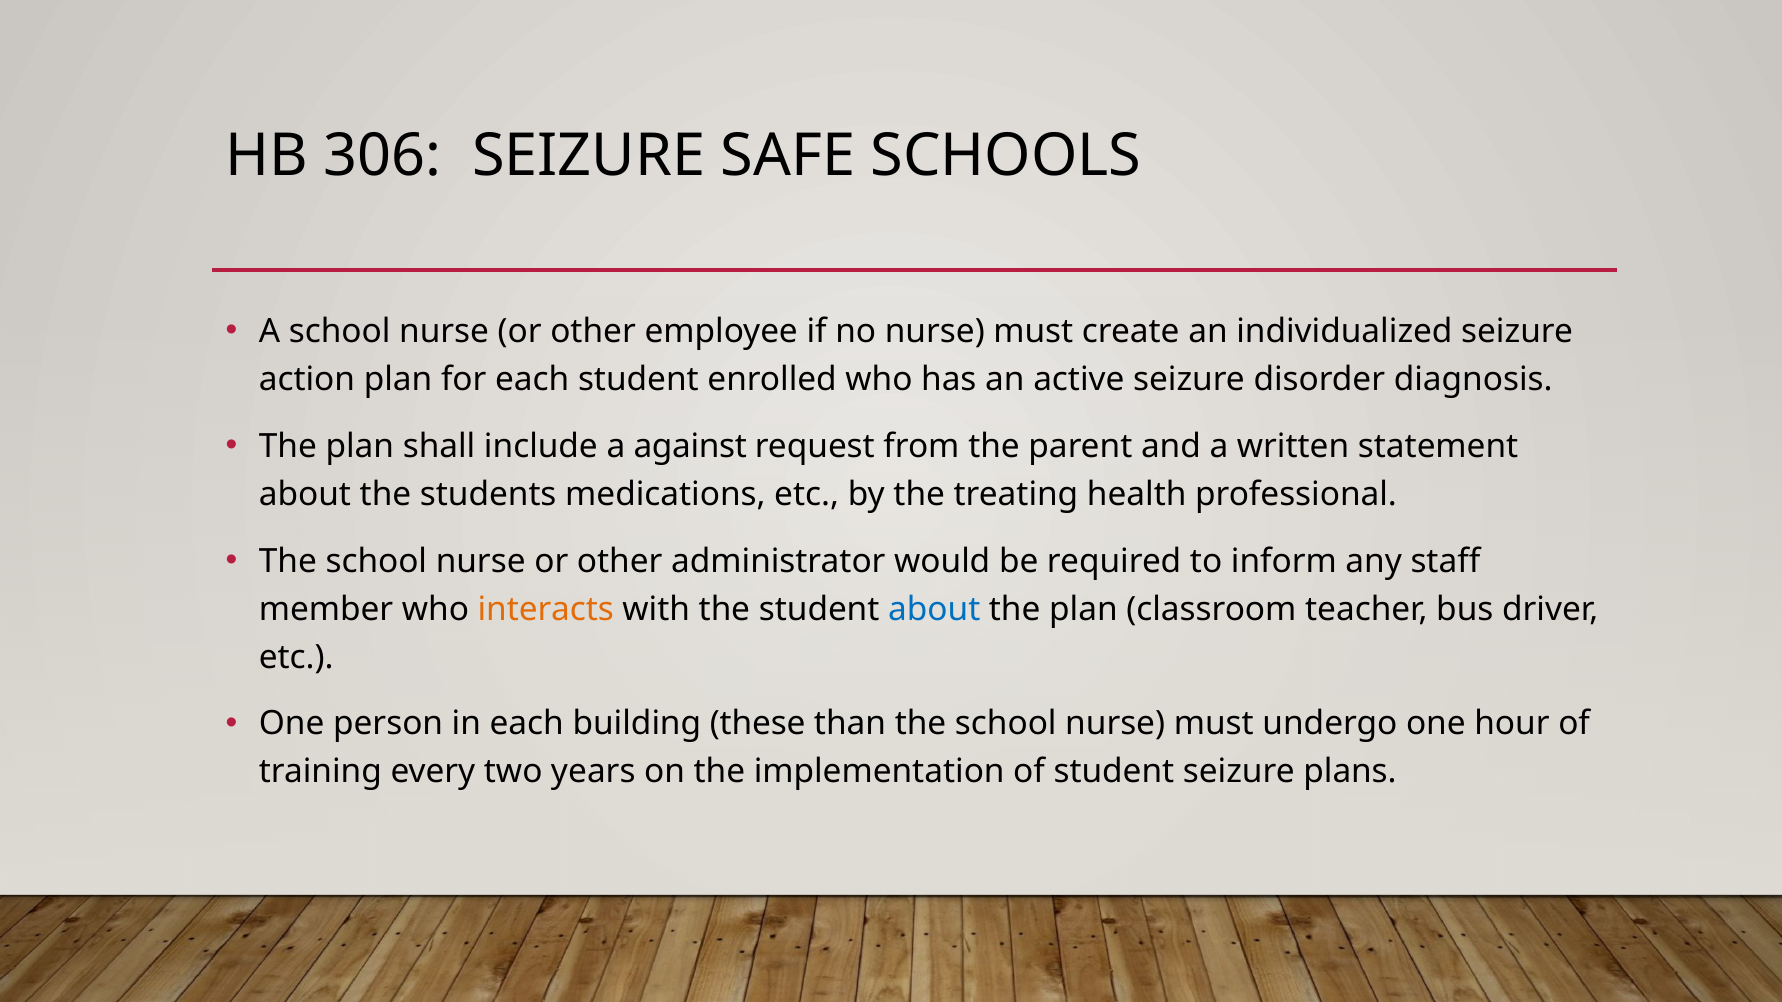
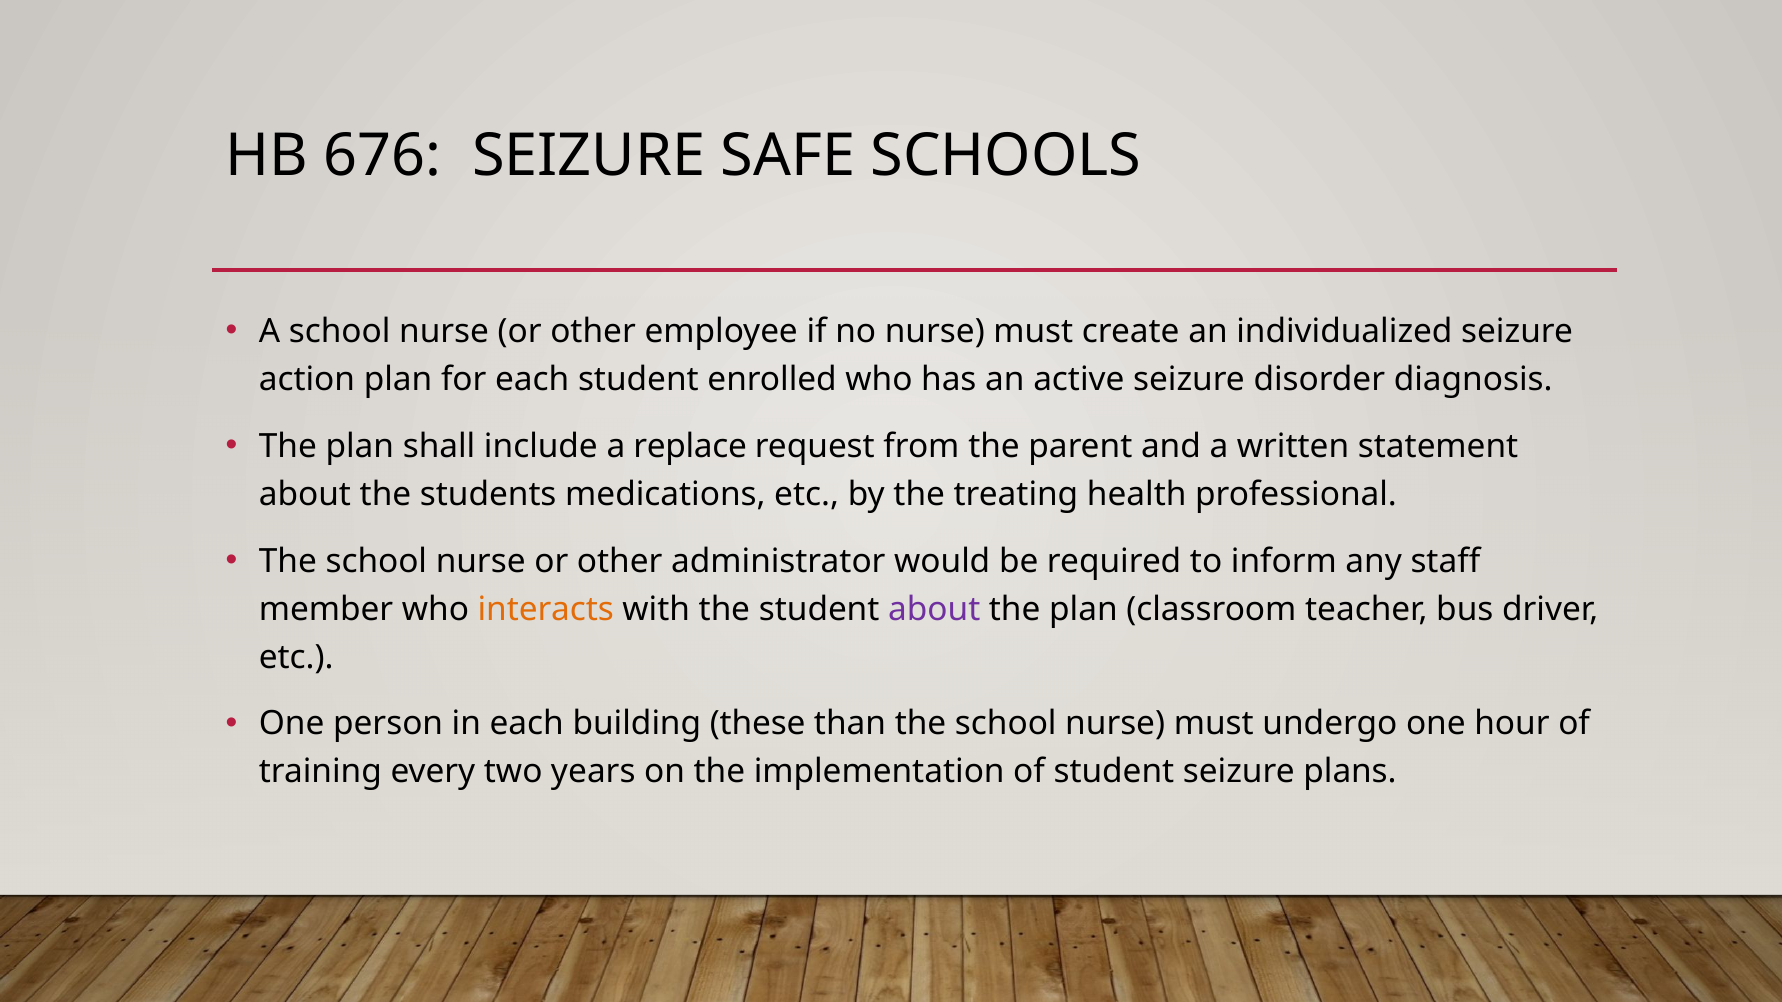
306: 306 -> 676
against: against -> replace
about at (934, 609) colour: blue -> purple
